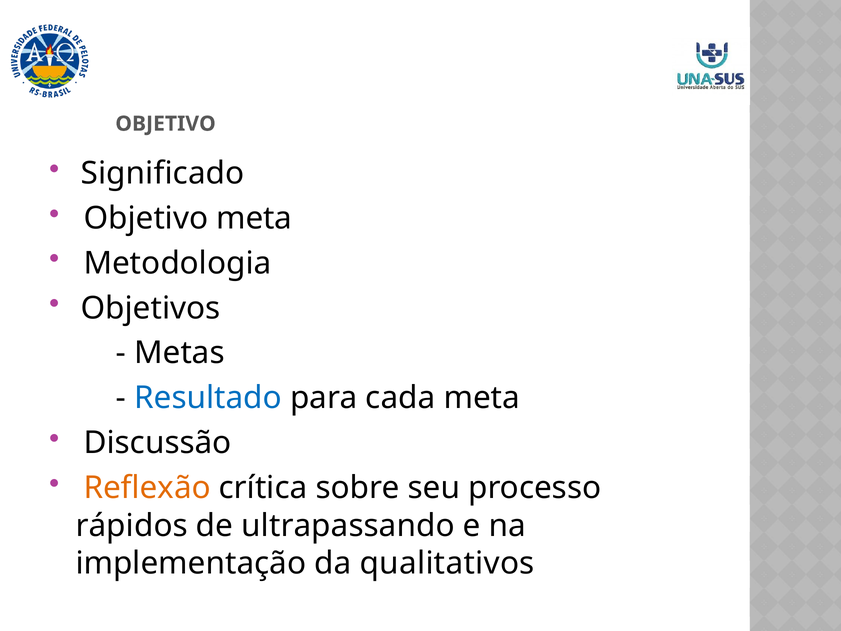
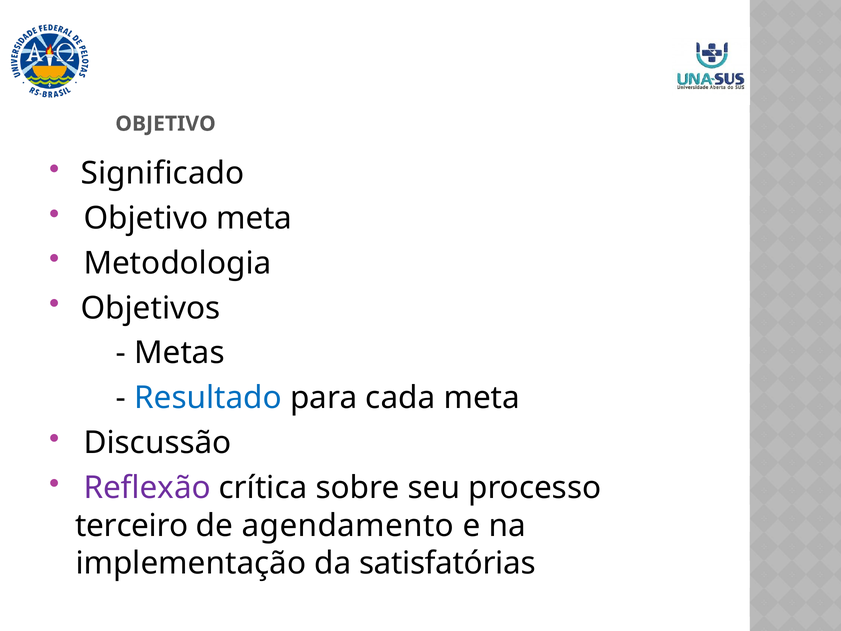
Reﬂexão colour: orange -> purple
rápidos: rápidos -> terceiro
ultrapassando: ultrapassando -> agendamento
qualitativos: qualitativos -> satisfatórias
